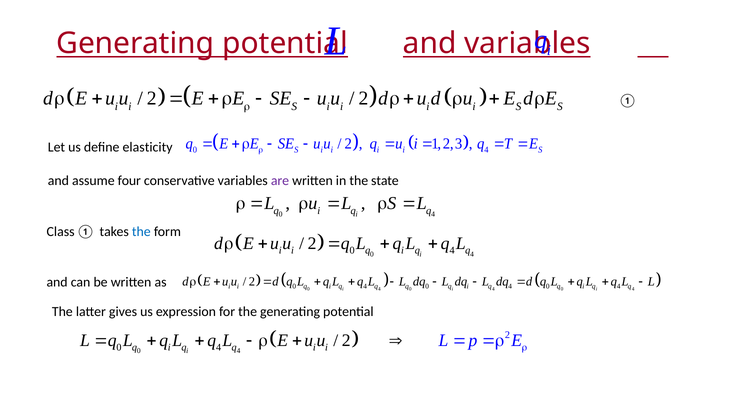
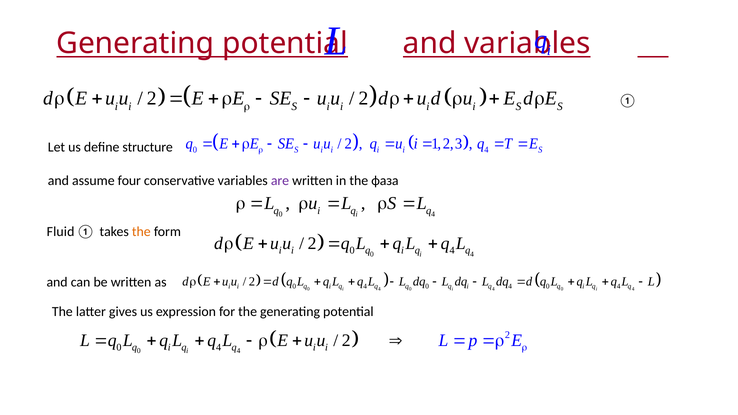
elasticity: elasticity -> structure
state: state -> фаза
Class: Class -> Fluid
the at (141, 232) colour: blue -> orange
